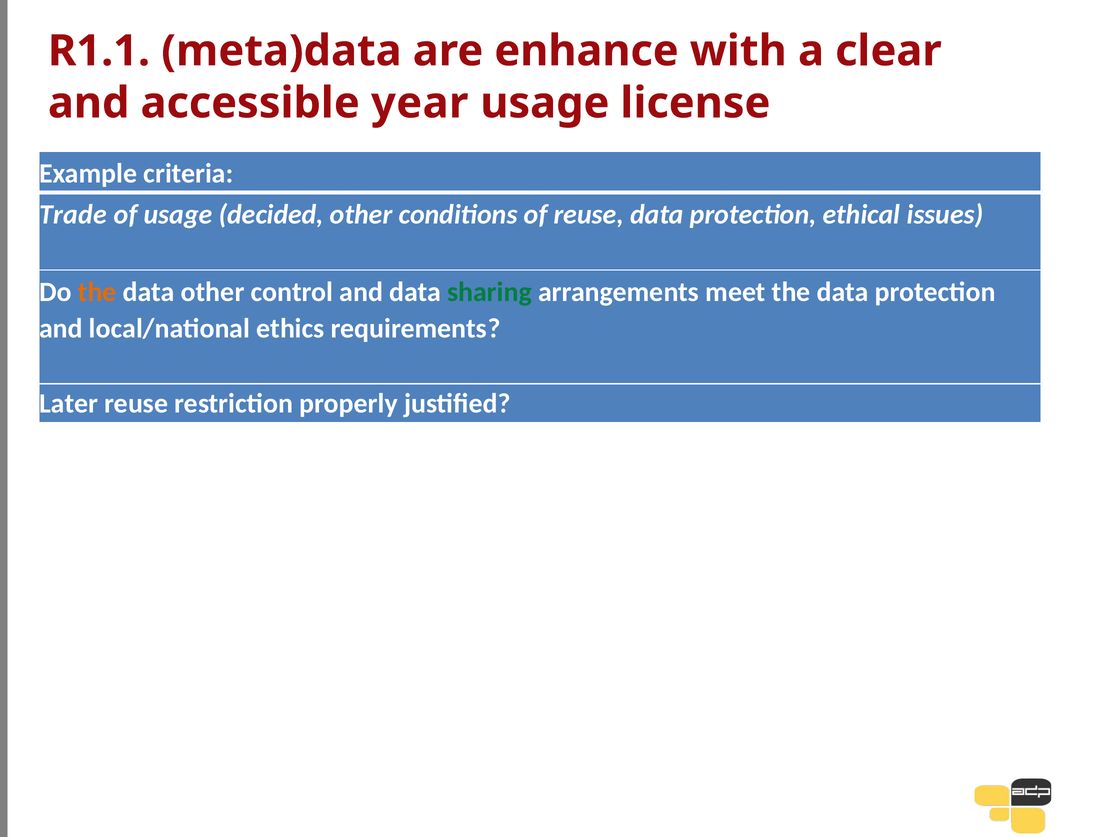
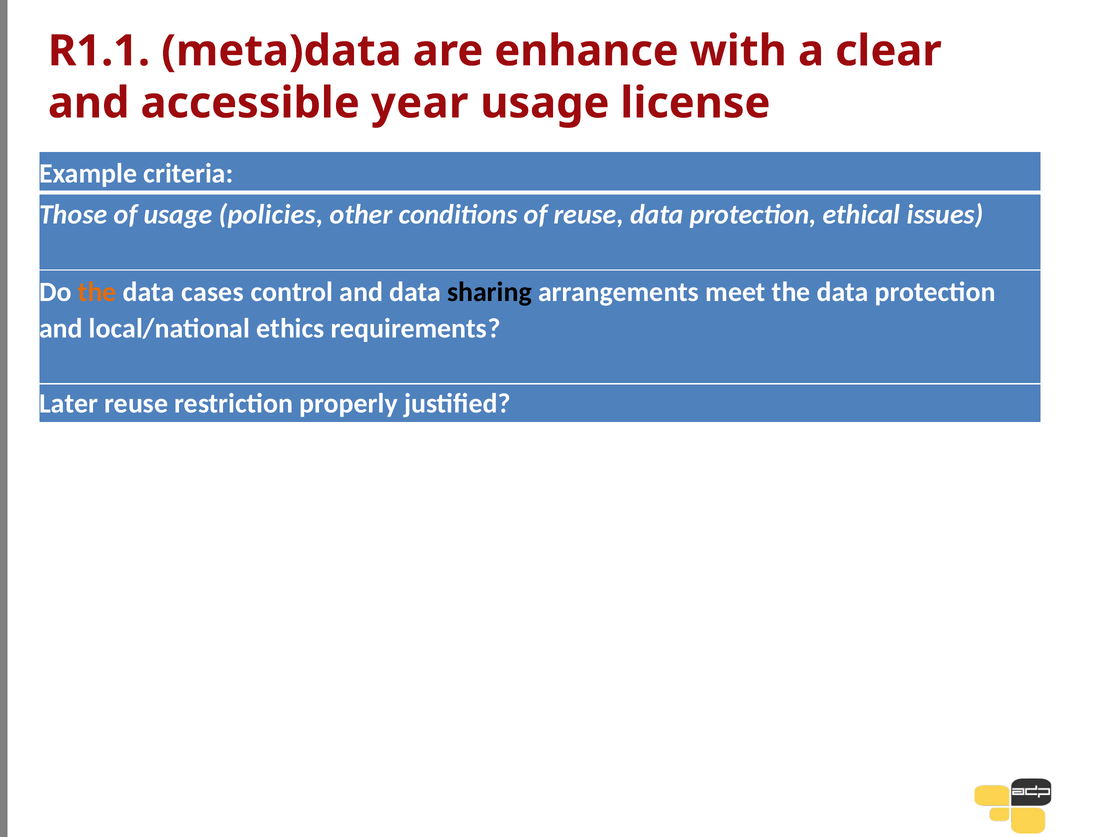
Trade: Trade -> Those
decided: decided -> policies
data other: other -> cases
sharing colour: green -> black
